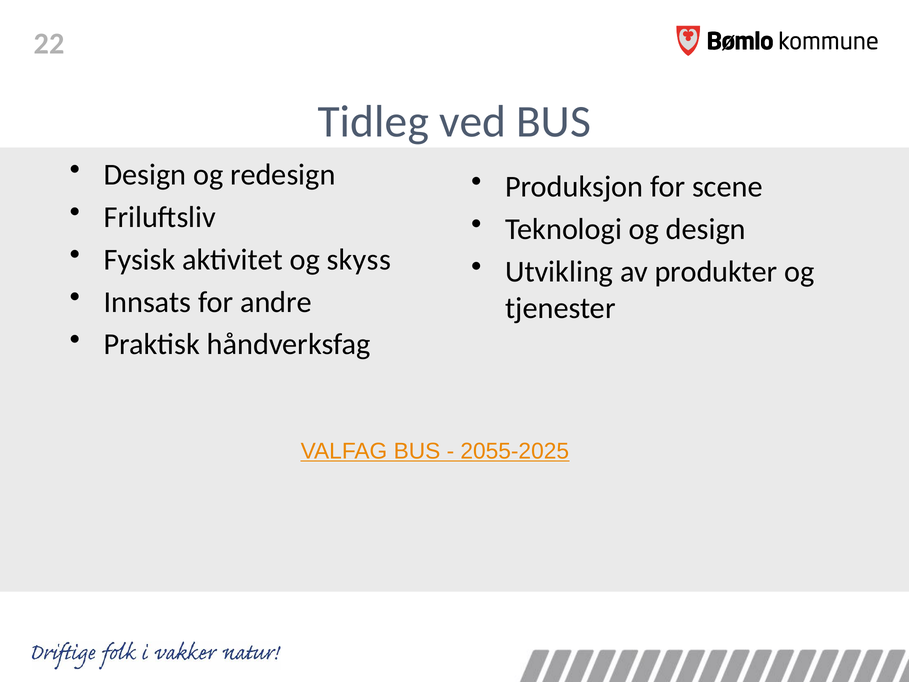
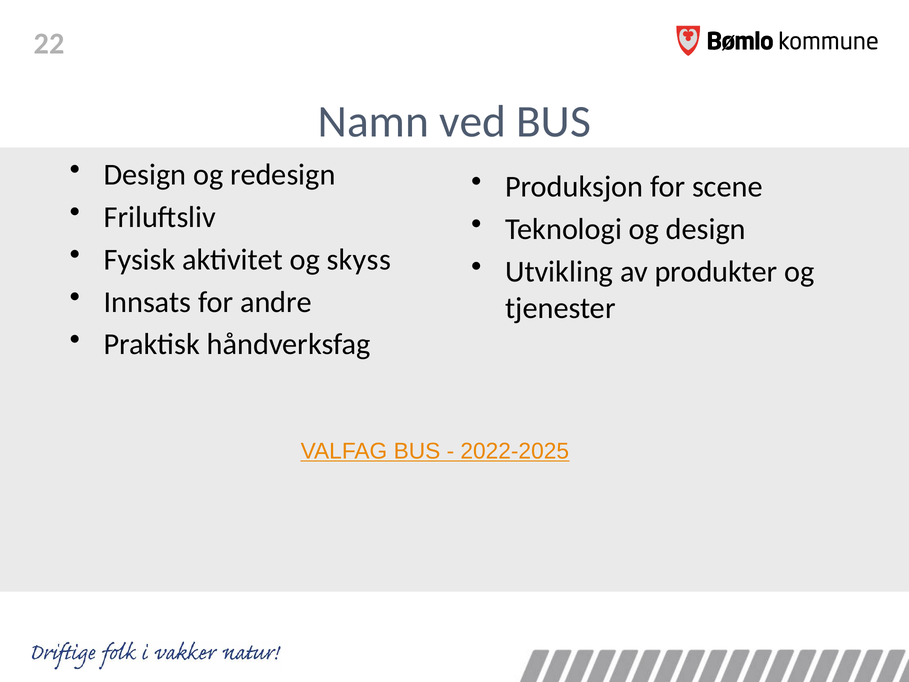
Tidleg: Tidleg -> Namn
2055-2025: 2055-2025 -> 2022-2025
